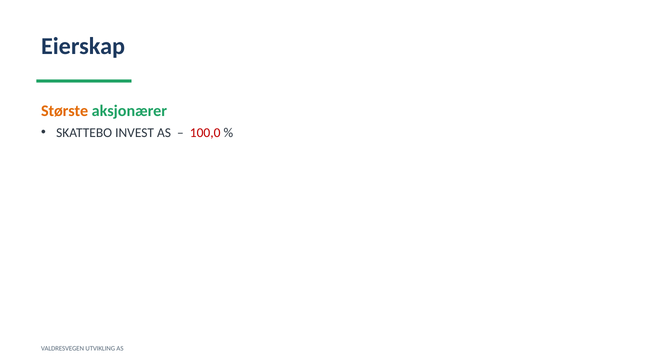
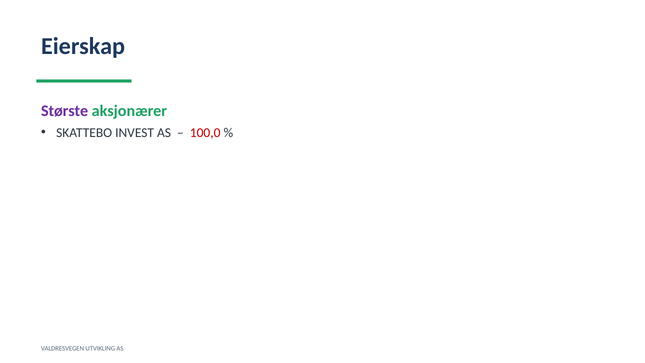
Største colour: orange -> purple
